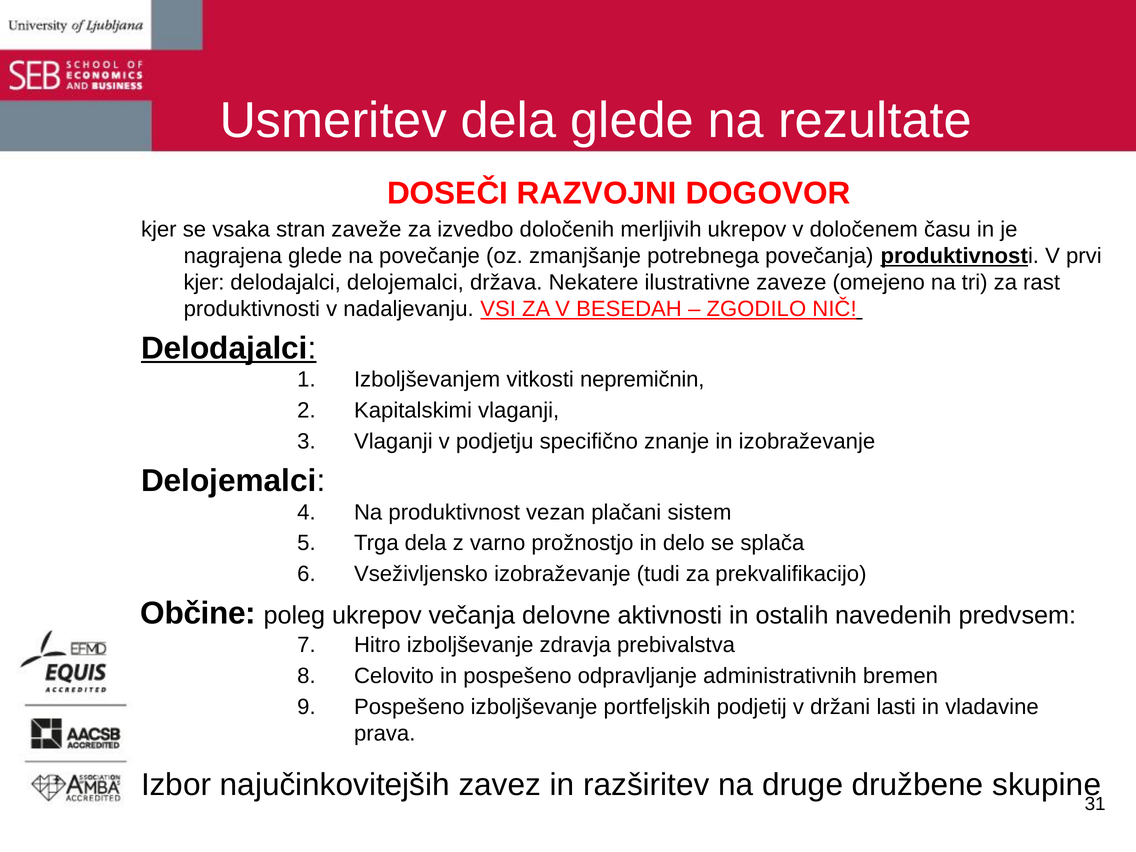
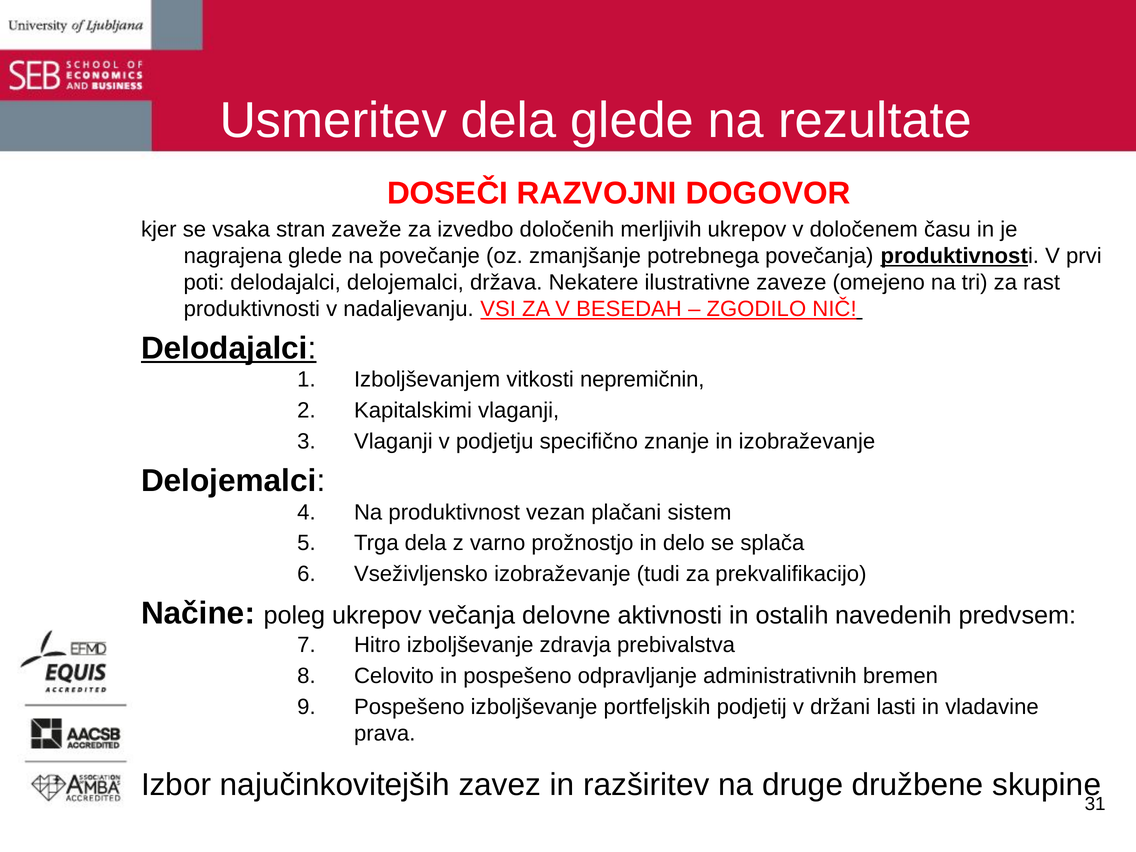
kjer at (204, 282): kjer -> poti
Občine: Občine -> Načine
